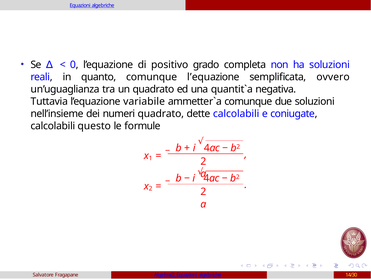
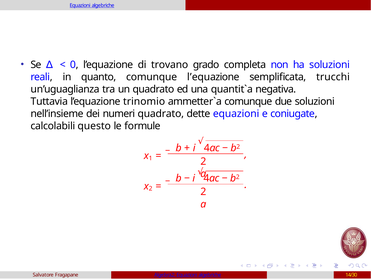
positivo: positivo -> trovano
ovvero: ovvero -> trucchi
variabile: variabile -> trinomio
dette calcolabili: calcolabili -> equazioni
